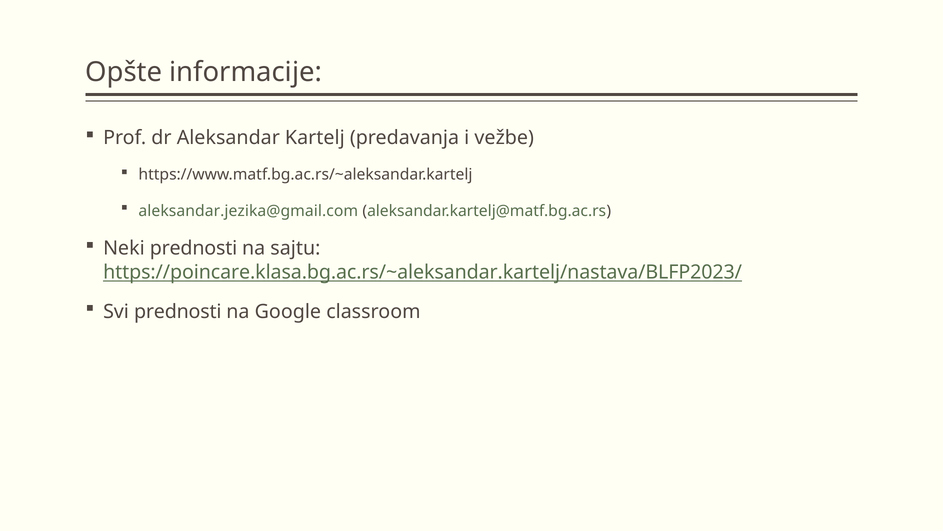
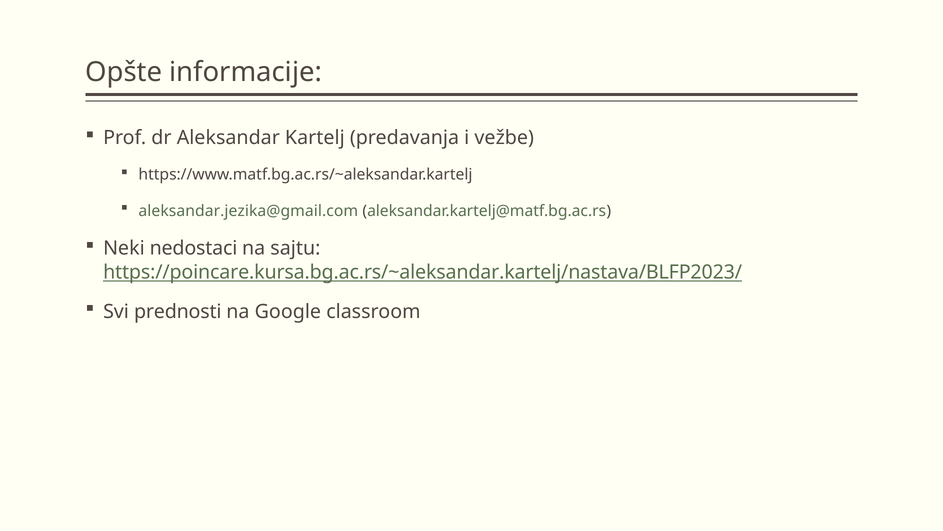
Neki prednosti: prednosti -> nedostaci
https://poincare.klasa.bg.ac.rs/~aleksandar.kartelj/nastava/BLFP2023/: https://poincare.klasa.bg.ac.rs/~aleksandar.kartelj/nastava/BLFP2023/ -> https://poincare.kursa.bg.ac.rs/~aleksandar.kartelj/nastava/BLFP2023/
